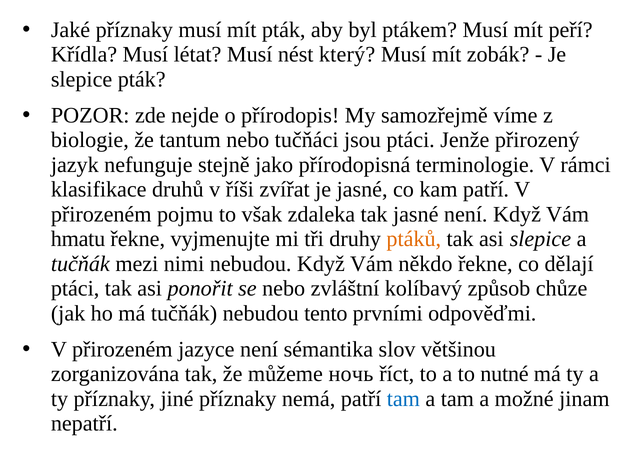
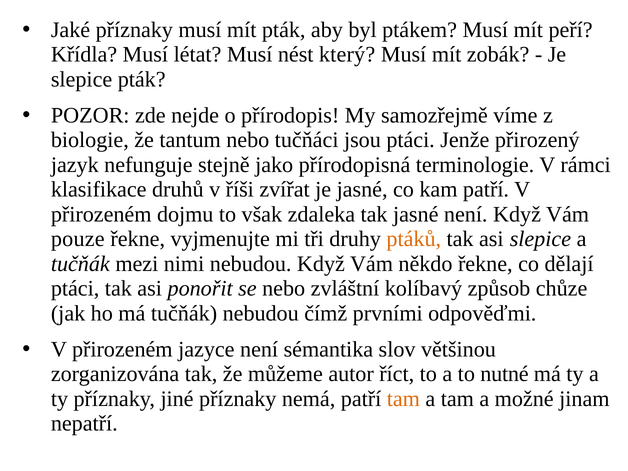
pojmu: pojmu -> dojmu
hmatu: hmatu -> pouze
tento: tento -> čímž
ночь: ночь -> autor
tam at (403, 399) colour: blue -> orange
